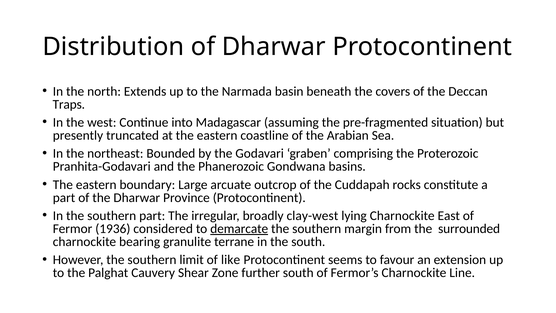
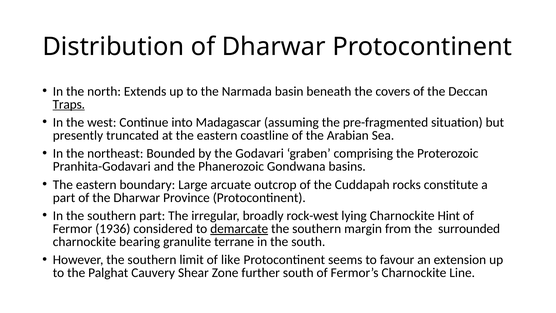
Traps underline: none -> present
clay-west: clay-west -> rock-west
East: East -> Hint
